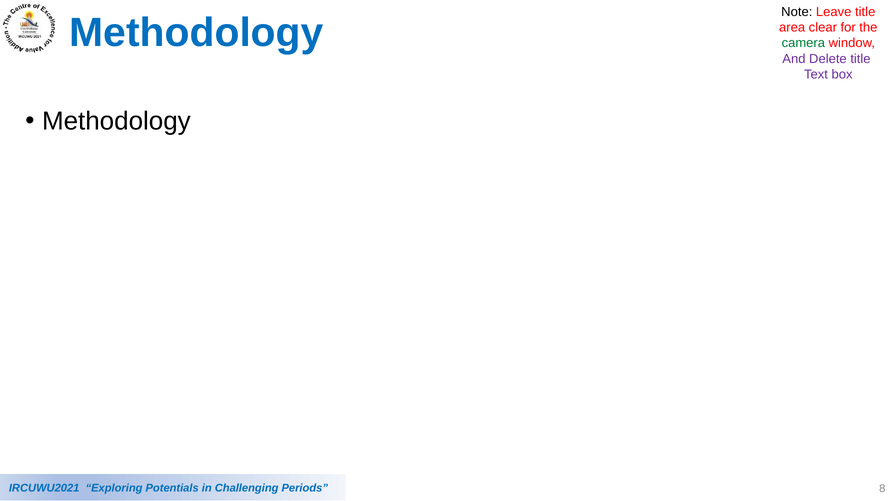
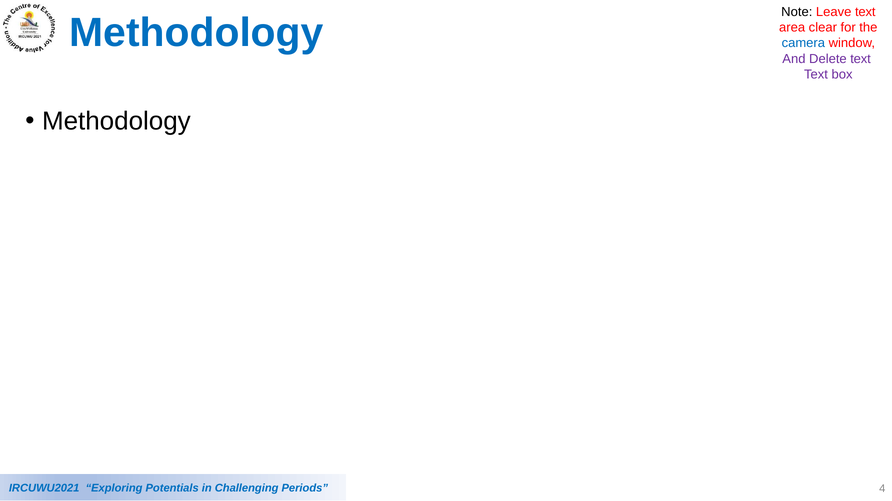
Leave title: title -> text
camera colour: green -> blue
Delete title: title -> text
8: 8 -> 4
